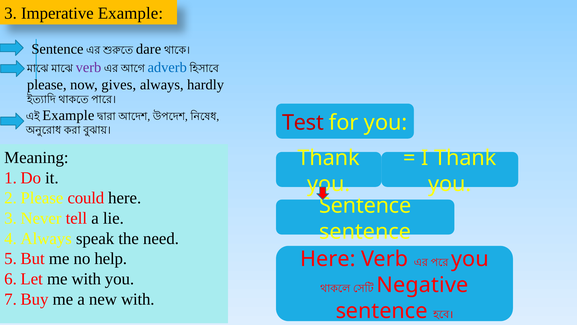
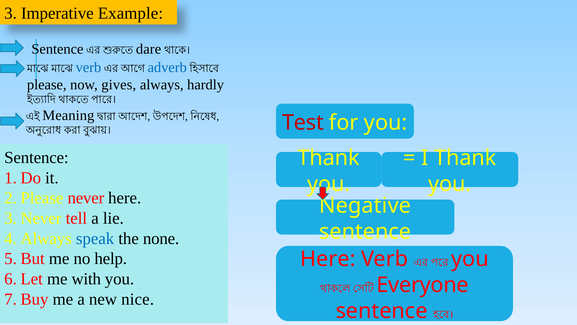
verb at (88, 67) colour: purple -> blue
Example at (68, 115): Example -> Meaning
Meaning at (36, 157): Meaning -> Sentence
could: could -> never
Sentence at (365, 205): Sentence -> Negative
speak colour: black -> blue
need: need -> none
Negative: Negative -> Everyone
new with: with -> nice
